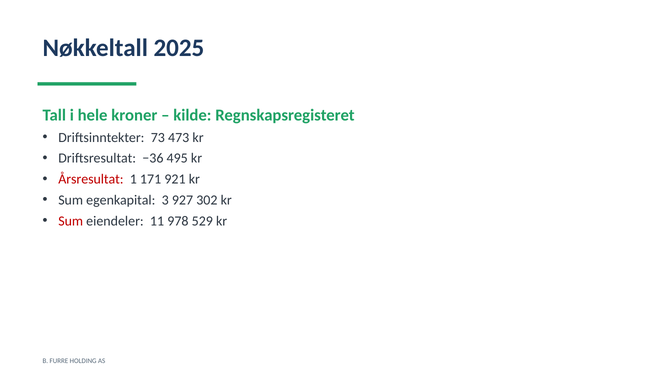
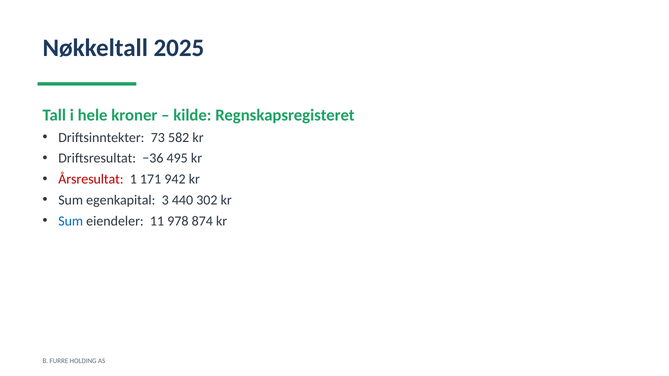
473: 473 -> 582
921: 921 -> 942
927: 927 -> 440
Sum at (71, 221) colour: red -> blue
529: 529 -> 874
